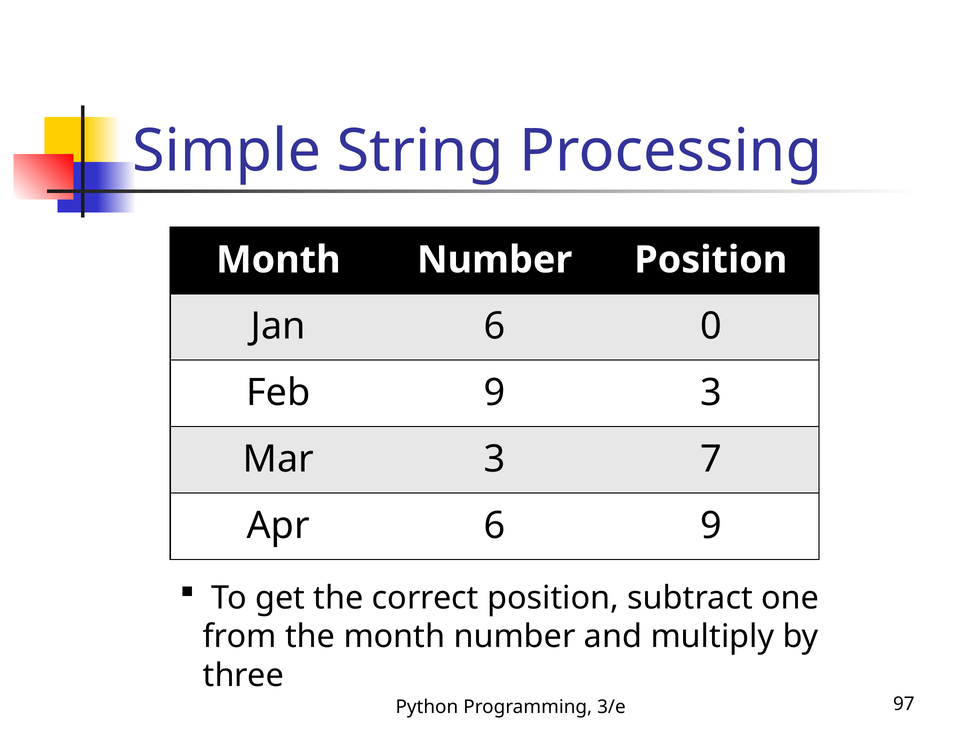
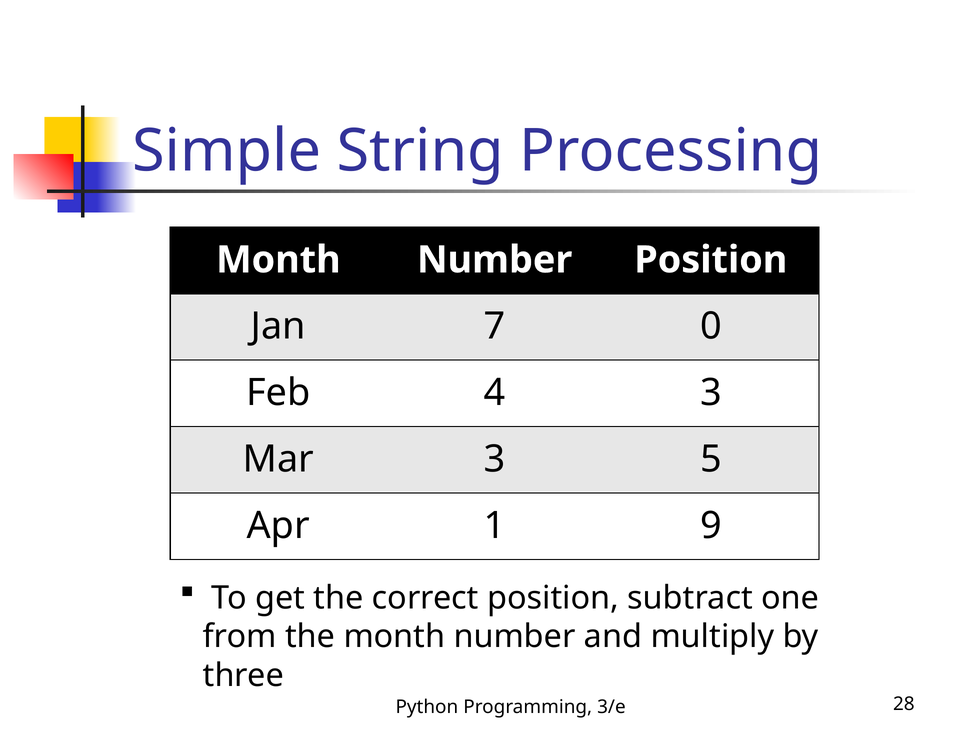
Jan 6: 6 -> 7
Feb 9: 9 -> 4
7: 7 -> 5
Apr 6: 6 -> 1
97: 97 -> 28
